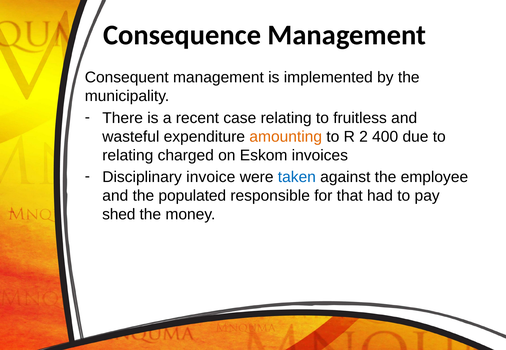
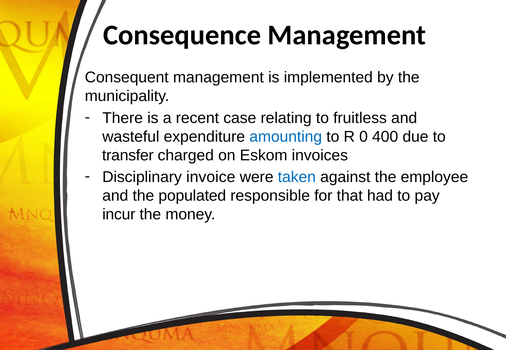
amounting colour: orange -> blue
2: 2 -> 0
relating at (128, 155): relating -> transfer
shed: shed -> incur
